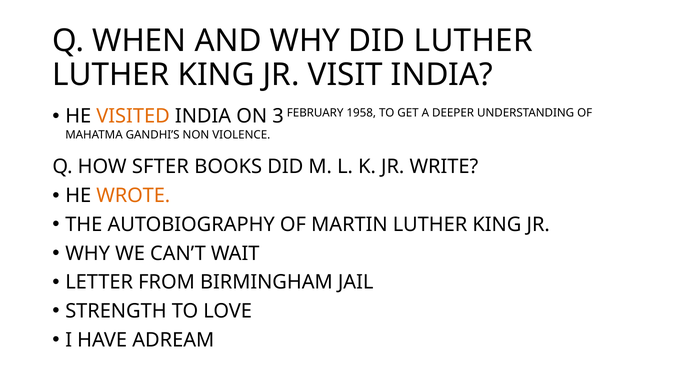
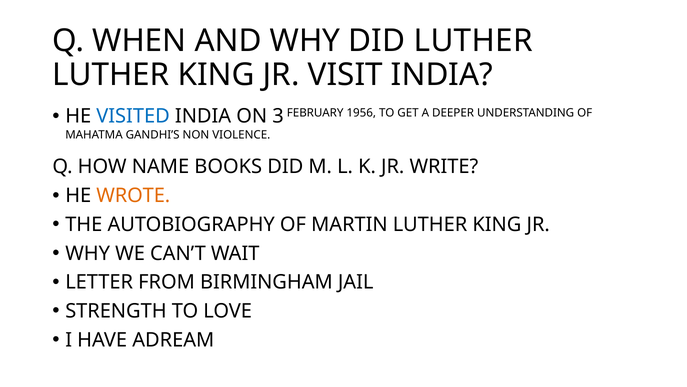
VISITED colour: orange -> blue
1958: 1958 -> 1956
SFTER: SFTER -> NAME
